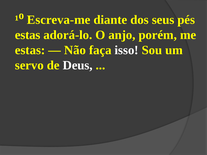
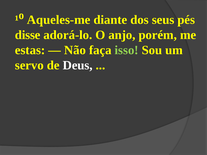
Escreva-me: Escreva-me -> Aqueles-me
estas at (28, 35): estas -> disse
isso colour: white -> light green
